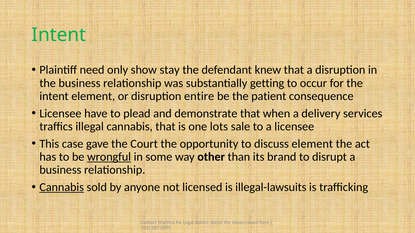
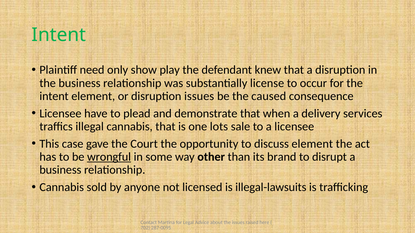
stay: stay -> play
getting: getting -> license
disruption entire: entire -> issues
patient: patient -> caused
Cannabis at (62, 188) underline: present -> none
